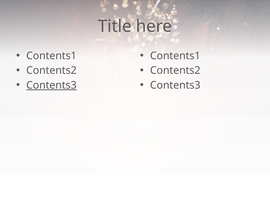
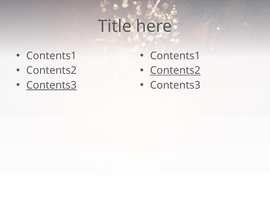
Contents2 at (175, 70) underline: none -> present
